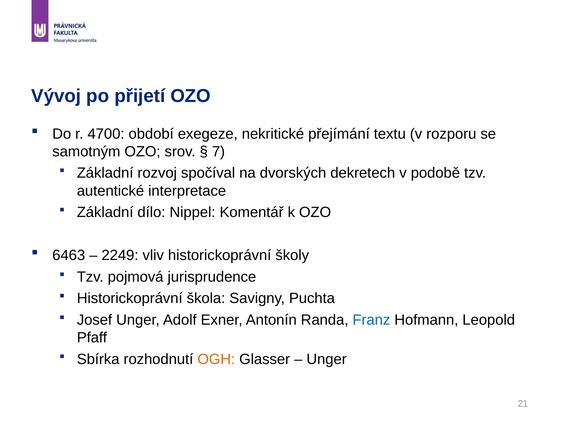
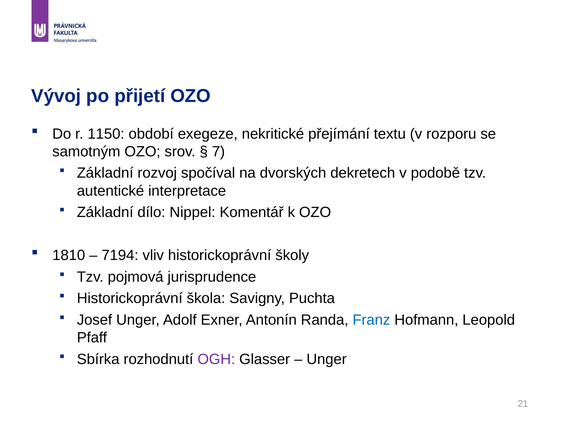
4700: 4700 -> 1150
6463: 6463 -> 1810
2249: 2249 -> 7194
OGH colour: orange -> purple
